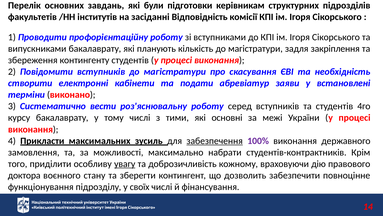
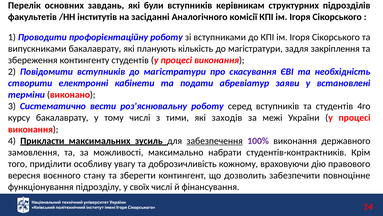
були підготовки: підготовки -> вступників
Відповідність: Відповідність -> Аналогічного
основні: основні -> заходів
увагу underline: present -> none
доктора: доктора -> вересня
